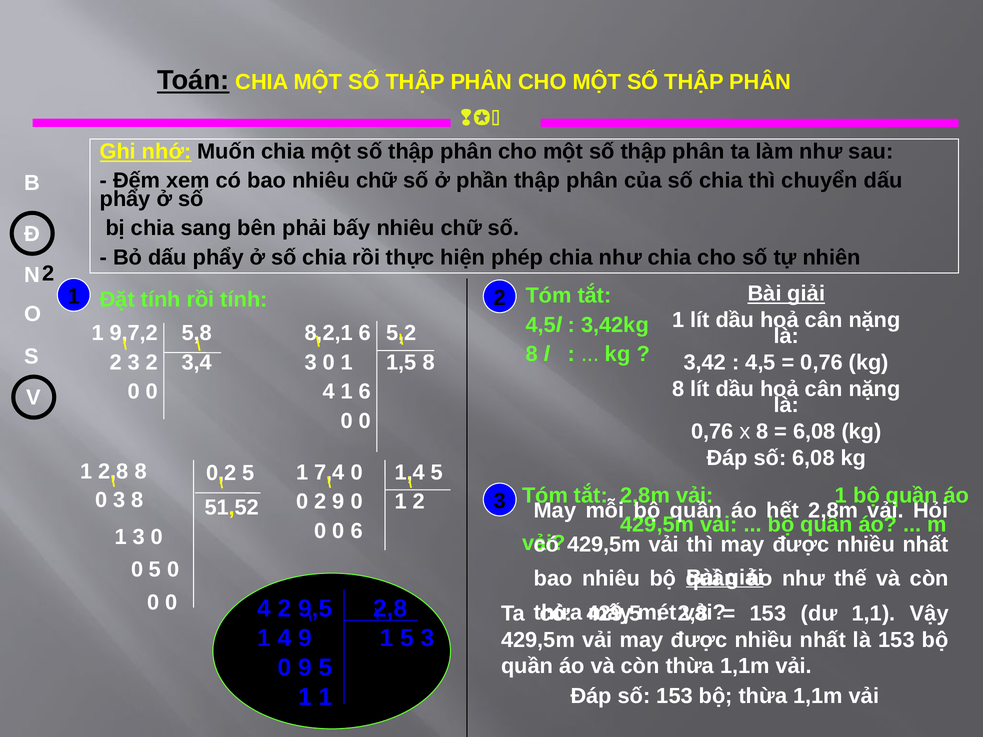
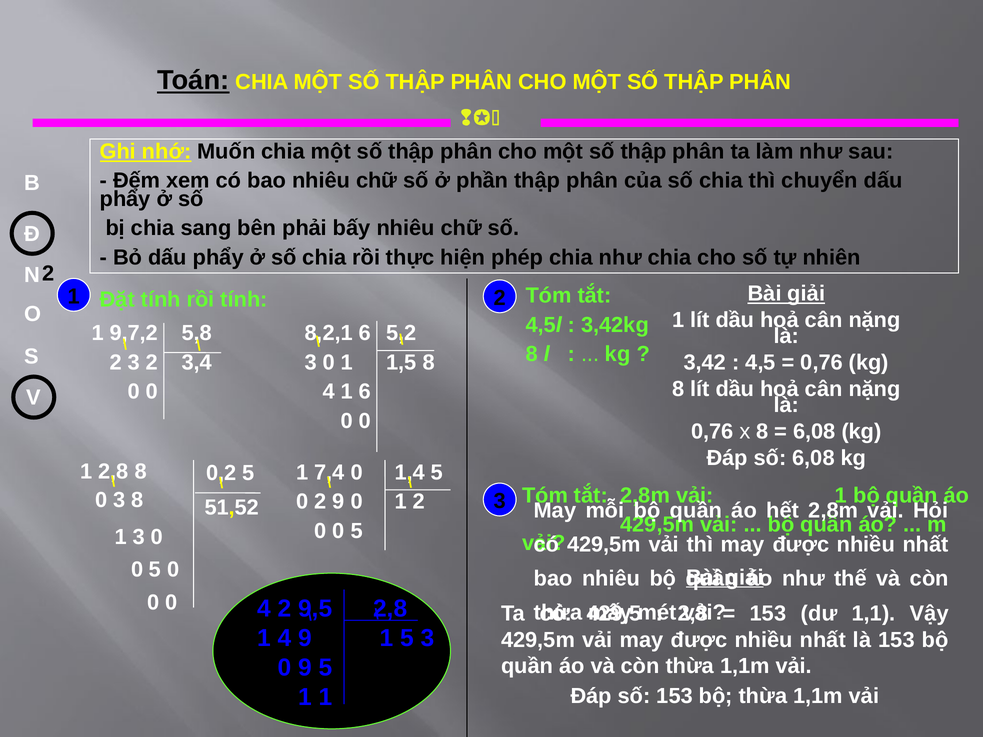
6 at (357, 531): 6 -> 5
